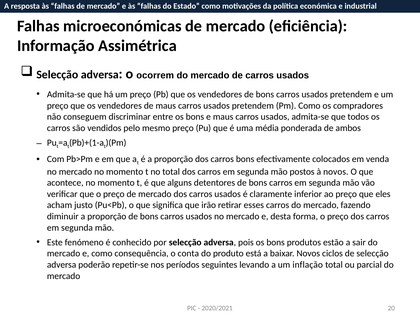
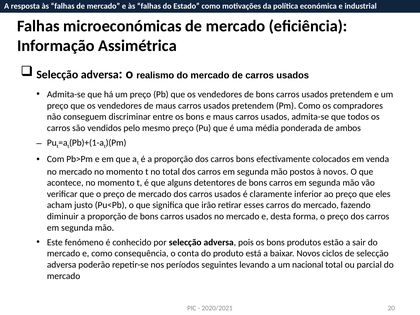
ocorrem: ocorrem -> realismo
inflação: inflação -> nacional
